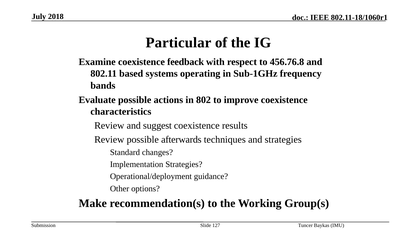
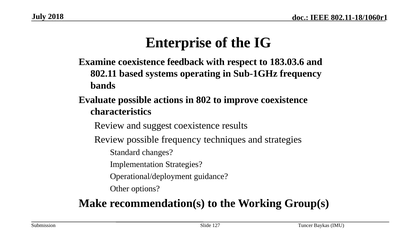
Particular: Particular -> Enterprise
456.76.8: 456.76.8 -> 183.03.6
possible afterwards: afterwards -> frequency
